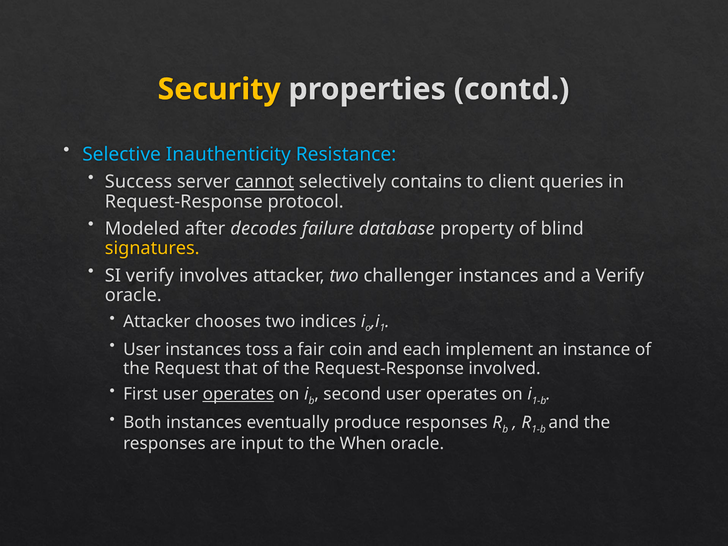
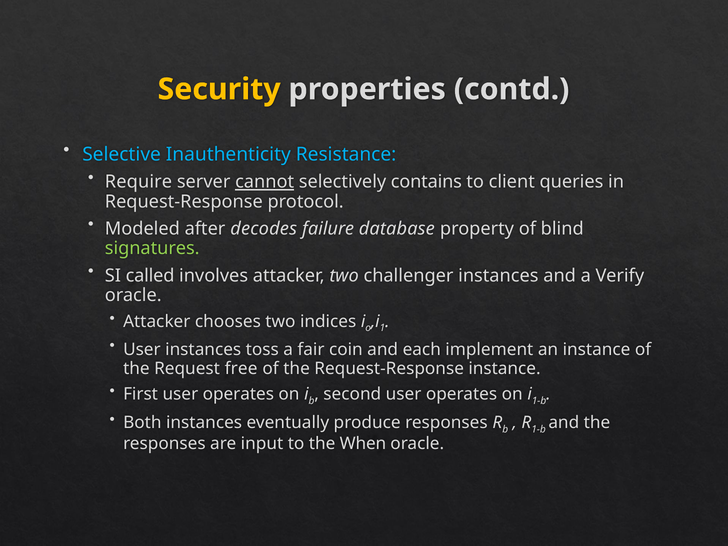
Success: Success -> Require
signatures colour: yellow -> light green
SI verify: verify -> called
that: that -> free
Request-Response involved: involved -> instance
operates at (238, 394) underline: present -> none
